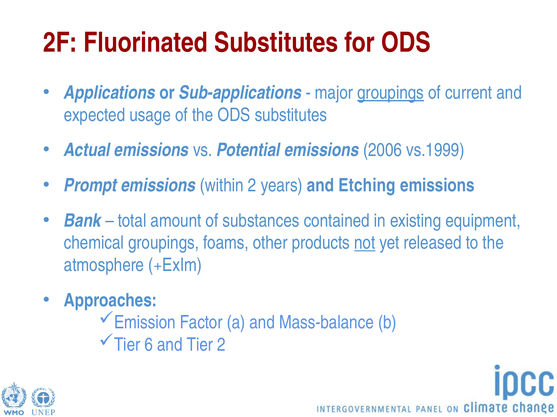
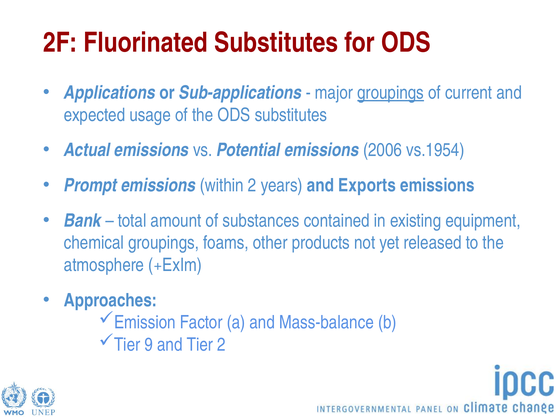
vs.1999: vs.1999 -> vs.1954
Etching: Etching -> Exports
not underline: present -> none
6: 6 -> 9
